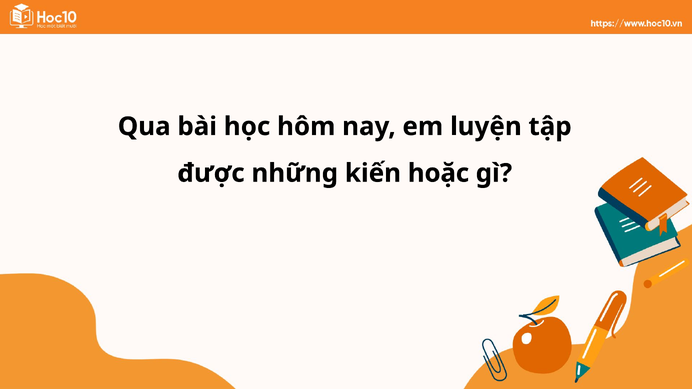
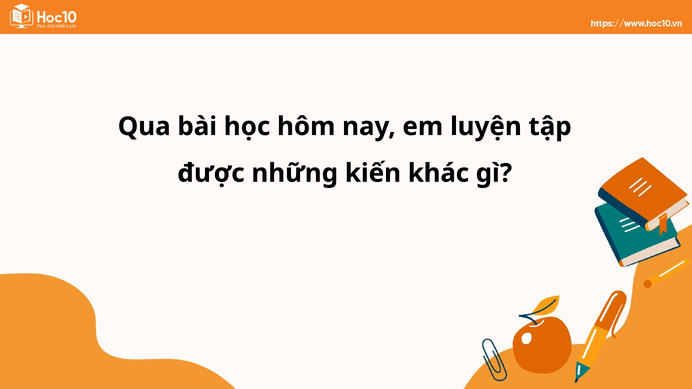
hoặc: hoặc -> khác
